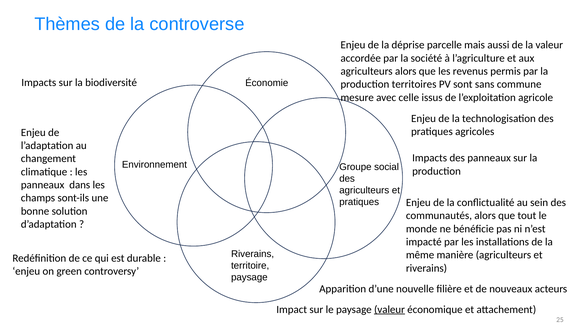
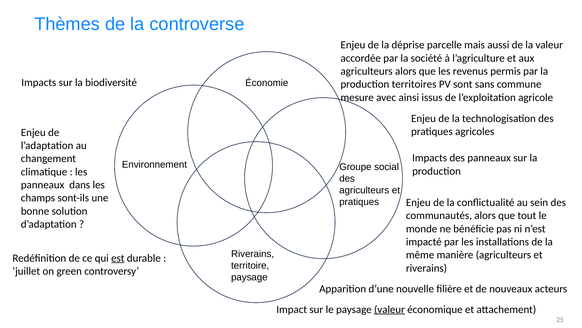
celle: celle -> ainsi
est underline: none -> present
enjeu at (26, 271): enjeu -> juillet
